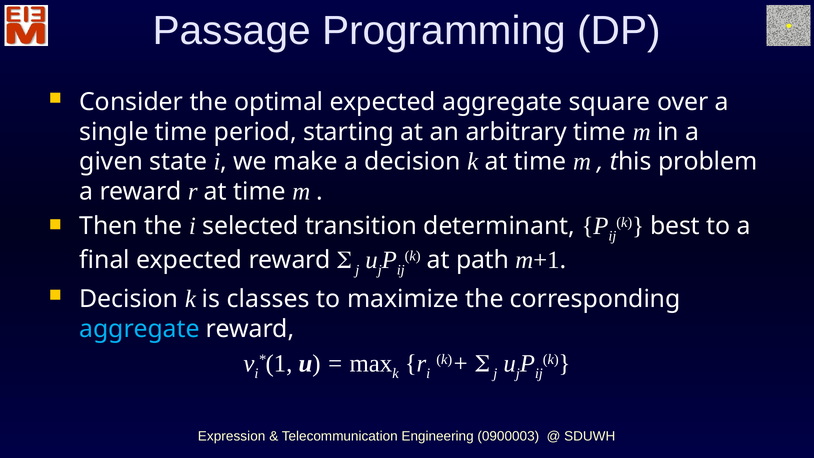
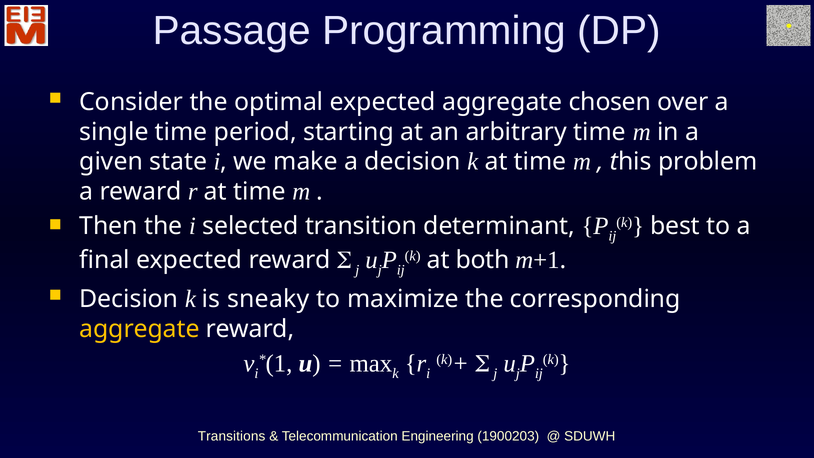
square: square -> chosen
path: path -> both
classes: classes -> sneaky
aggregate at (140, 329) colour: light blue -> yellow
Expression: Expression -> Transitions
0900003: 0900003 -> 1900203
